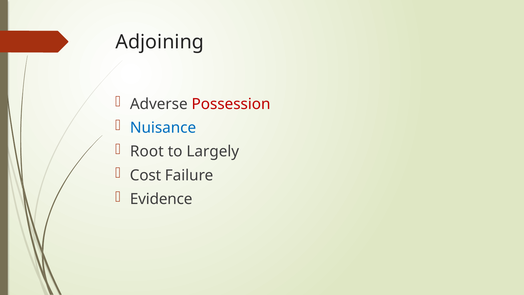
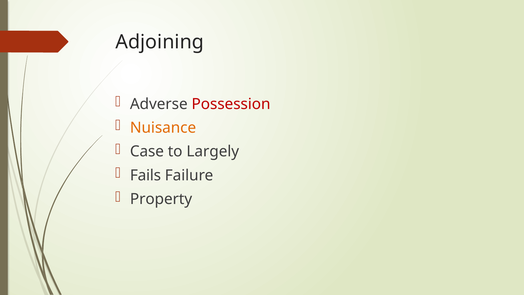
Nuisance colour: blue -> orange
Root: Root -> Case
Cost: Cost -> Fails
Evidence: Evidence -> Property
